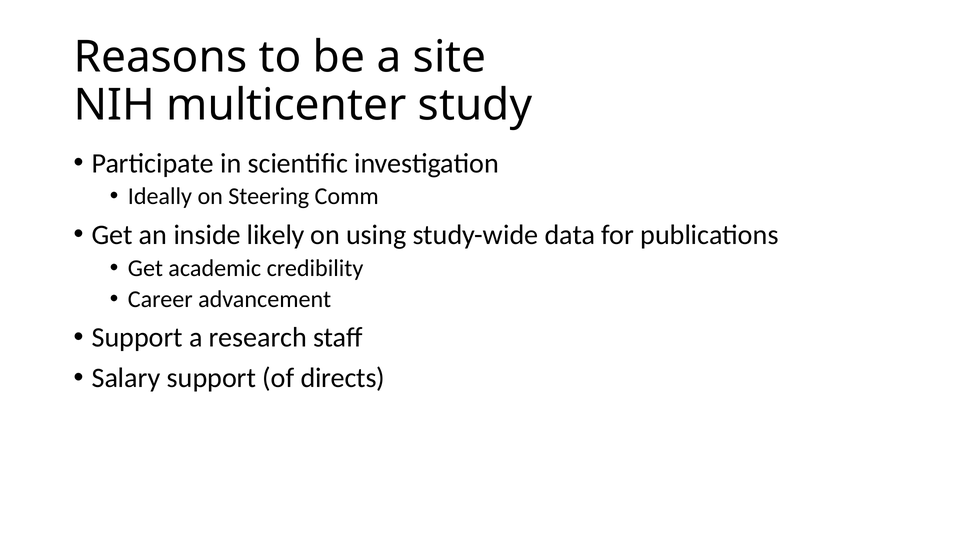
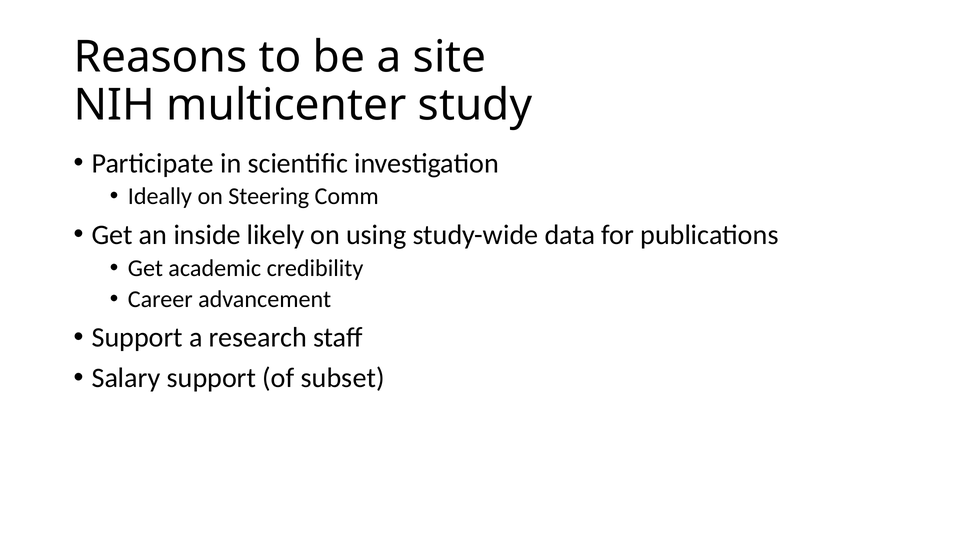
directs: directs -> subset
